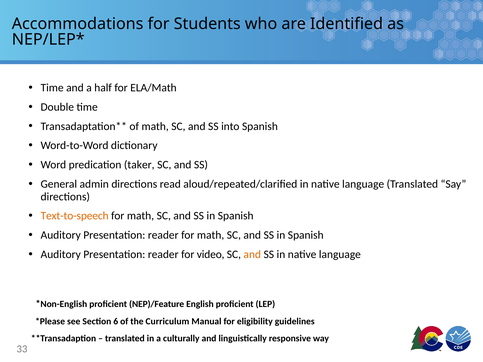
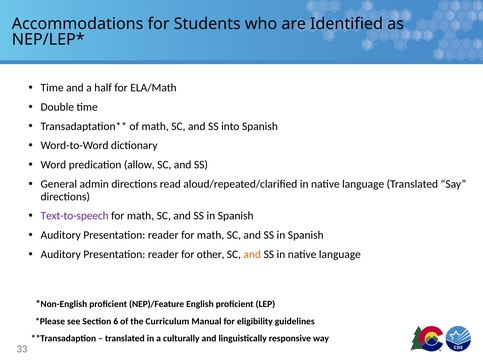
taker: taker -> allow
Text-to-speech colour: orange -> purple
video: video -> other
